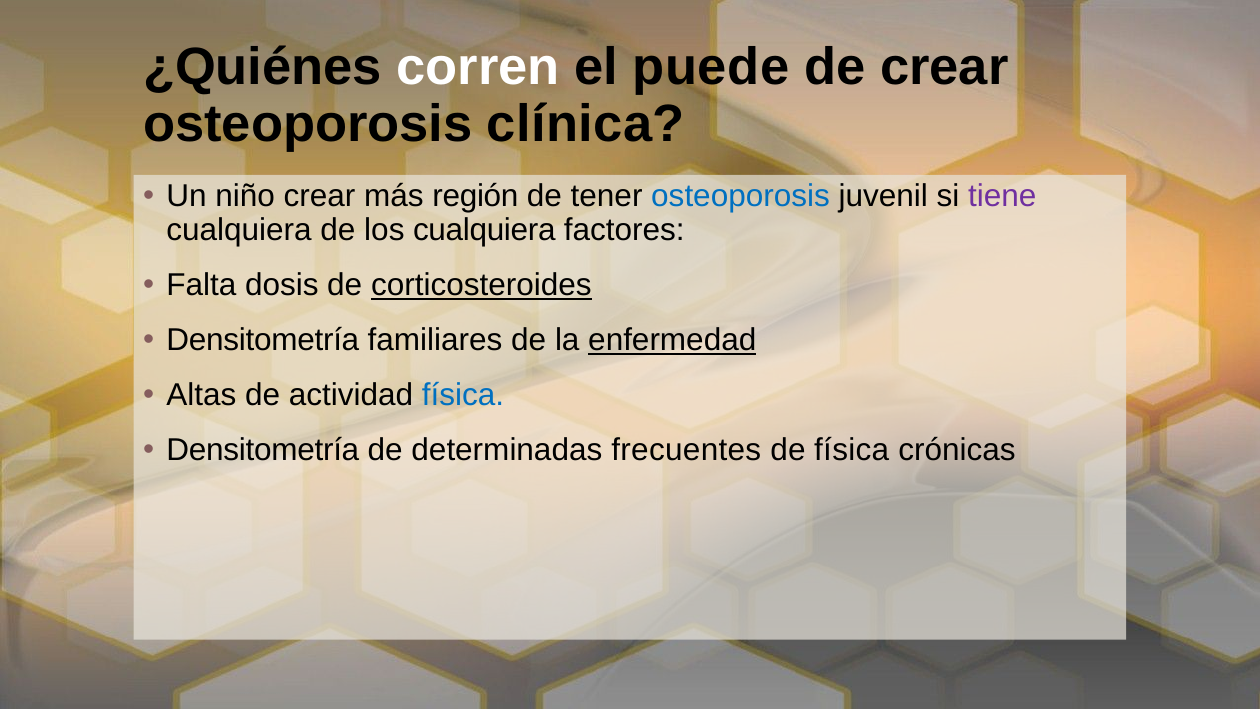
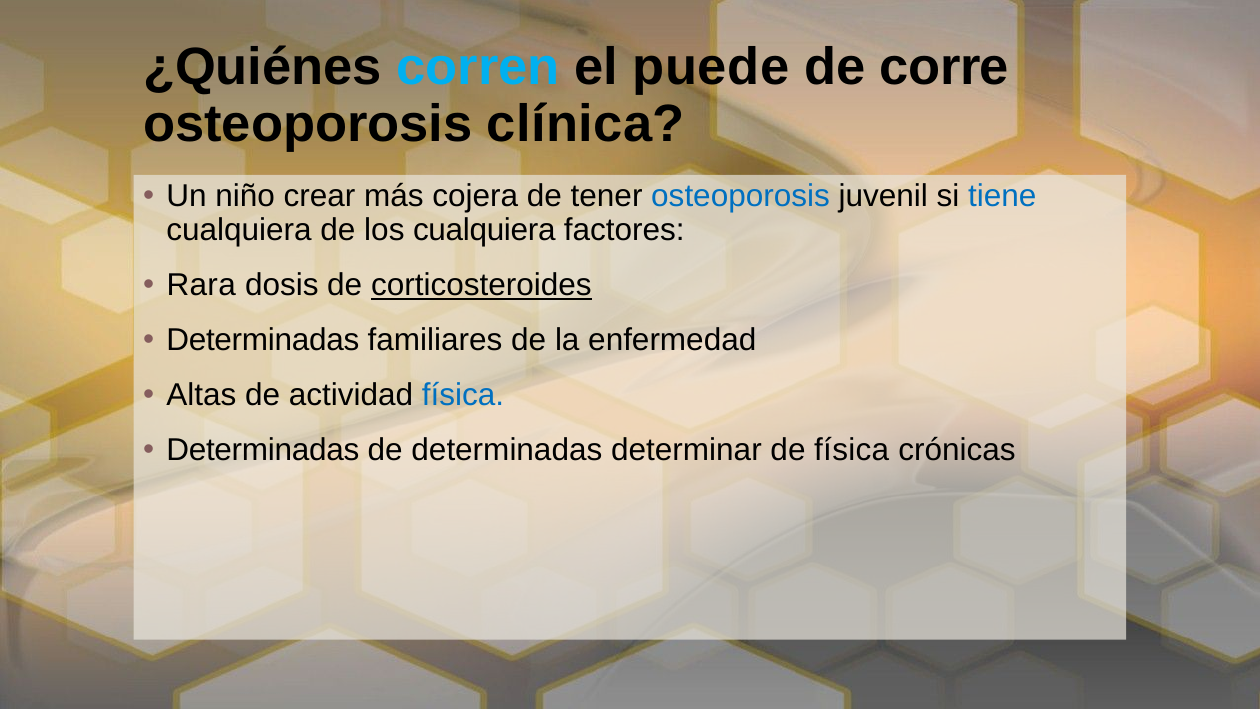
corren colour: white -> light blue
de crear: crear -> corre
región: región -> cojera
tiene colour: purple -> blue
Falta: Falta -> Rara
Densitometría at (263, 341): Densitometría -> Determinadas
enfermedad underline: present -> none
Densitometría at (263, 451): Densitometría -> Determinadas
frecuentes: frecuentes -> determinar
